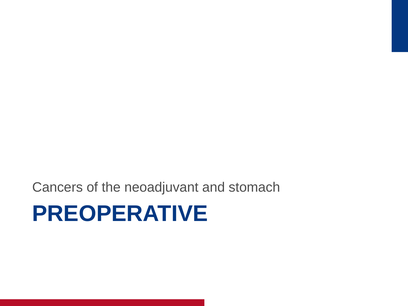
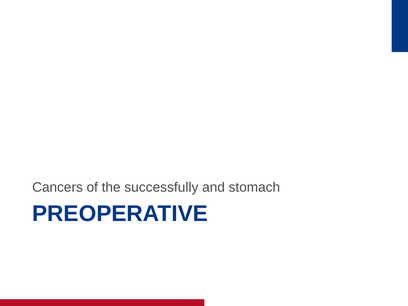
neoadjuvant: neoadjuvant -> successfully
